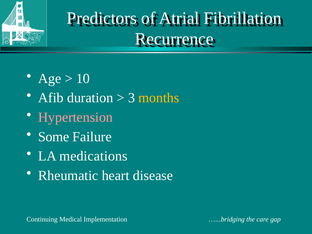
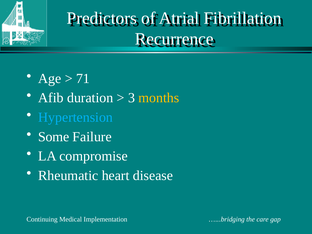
10: 10 -> 71
Hypertension colour: pink -> light blue
medications: medications -> compromise
